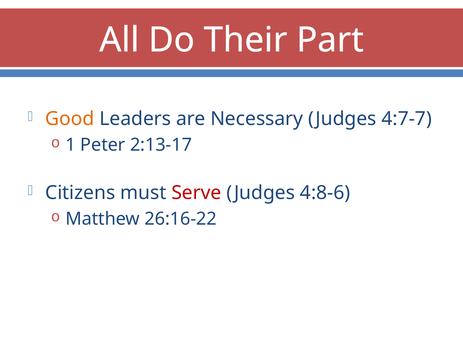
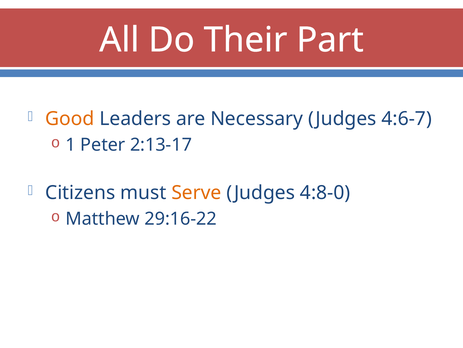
4:7-7: 4:7-7 -> 4:6-7
Serve colour: red -> orange
4:8-6: 4:8-6 -> 4:8-0
26:16-22: 26:16-22 -> 29:16-22
